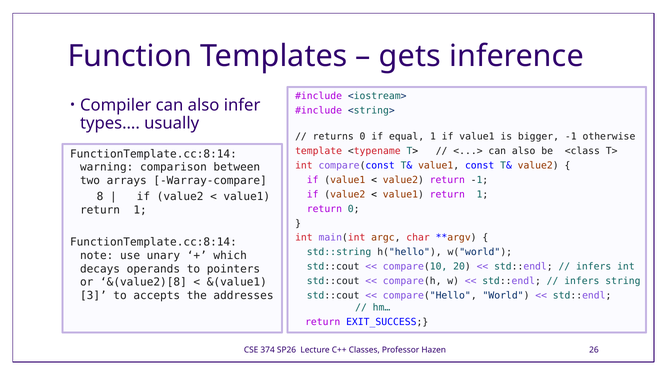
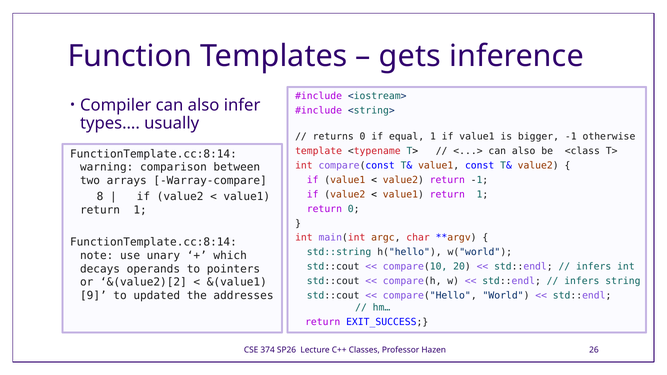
&(value2)[8: &(value2)[8 -> &(value2)[2
3: 3 -> 9
accepts: accepts -> updated
